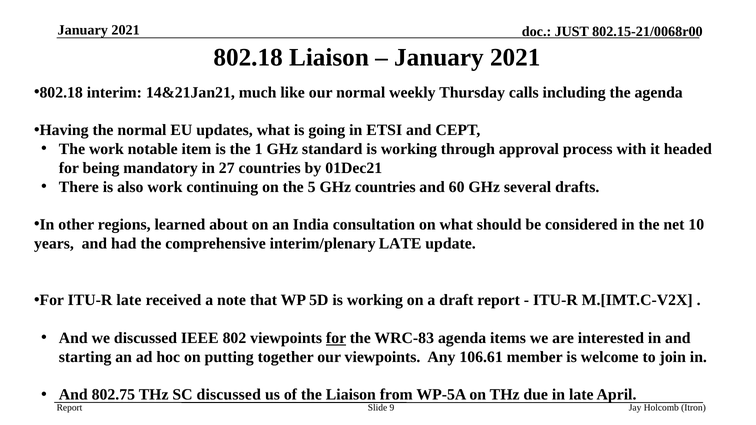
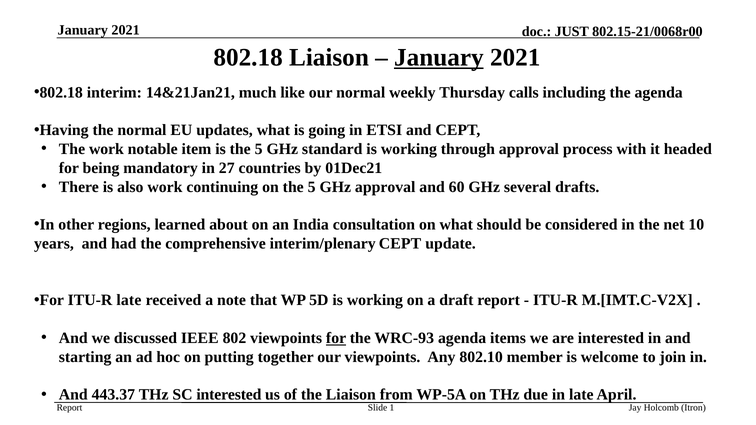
January at (439, 57) underline: none -> present
is the 1: 1 -> 5
GHz countries: countries -> approval
interim/plenary LATE: LATE -> CEPT
WRC-83: WRC-83 -> WRC-93
106.61: 106.61 -> 802.10
802.75: 802.75 -> 443.37
SC discussed: discussed -> interested
9: 9 -> 1
